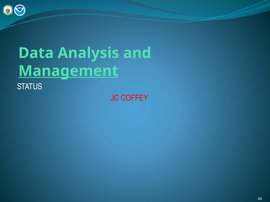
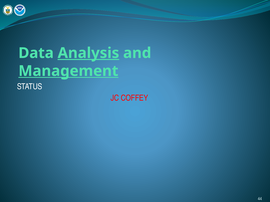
Analysis underline: none -> present
